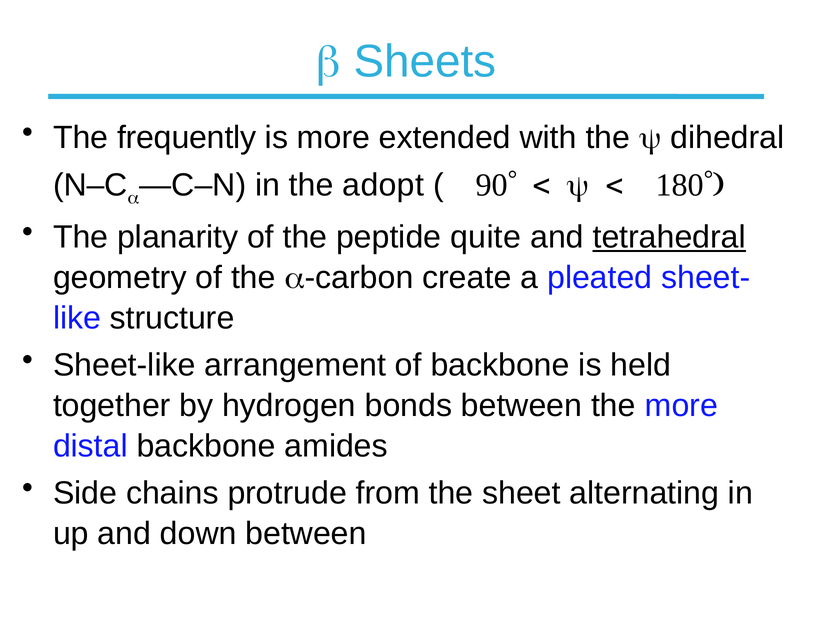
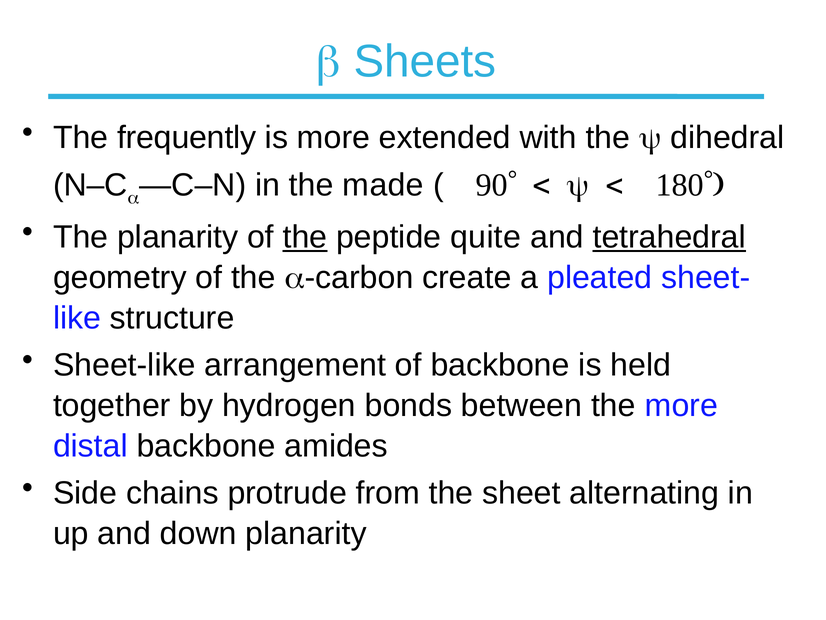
adopt: adopt -> made
the at (305, 237) underline: none -> present
down between: between -> planarity
